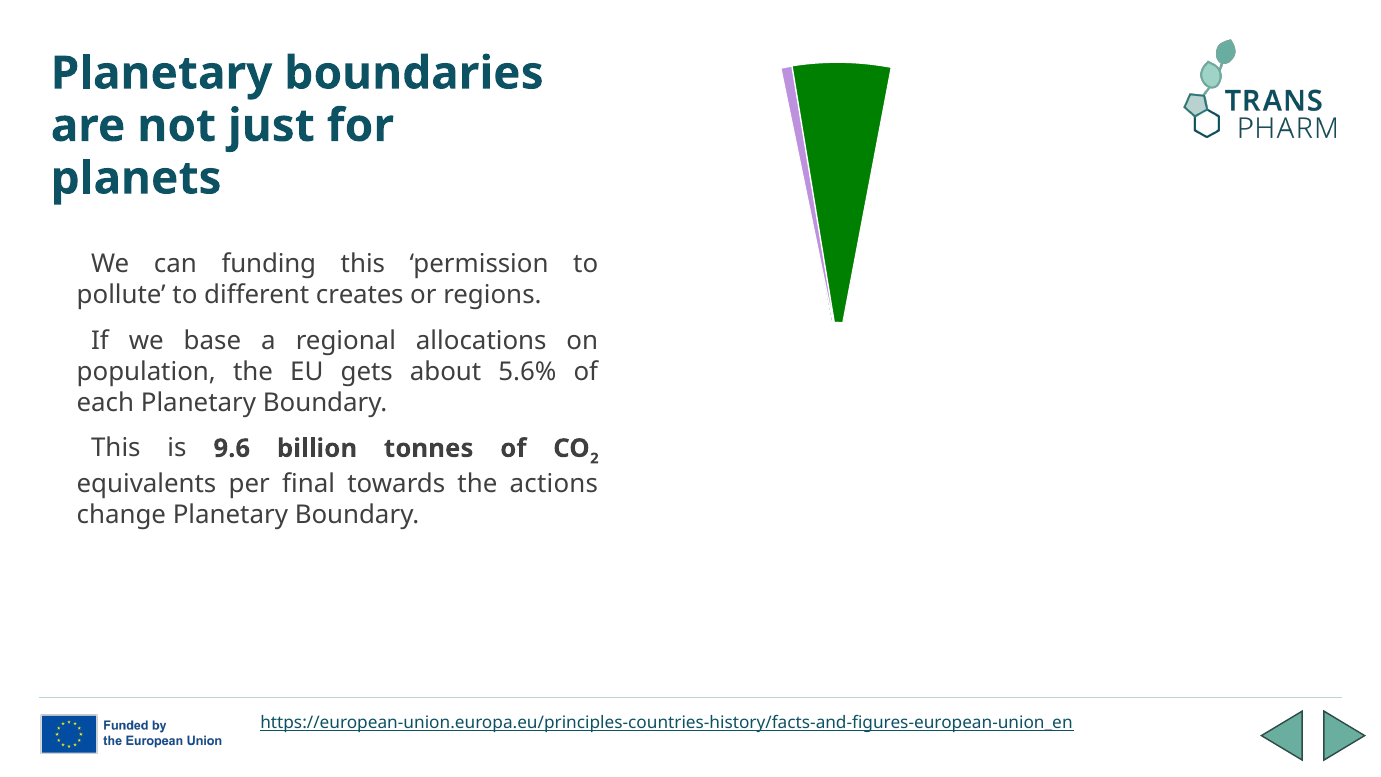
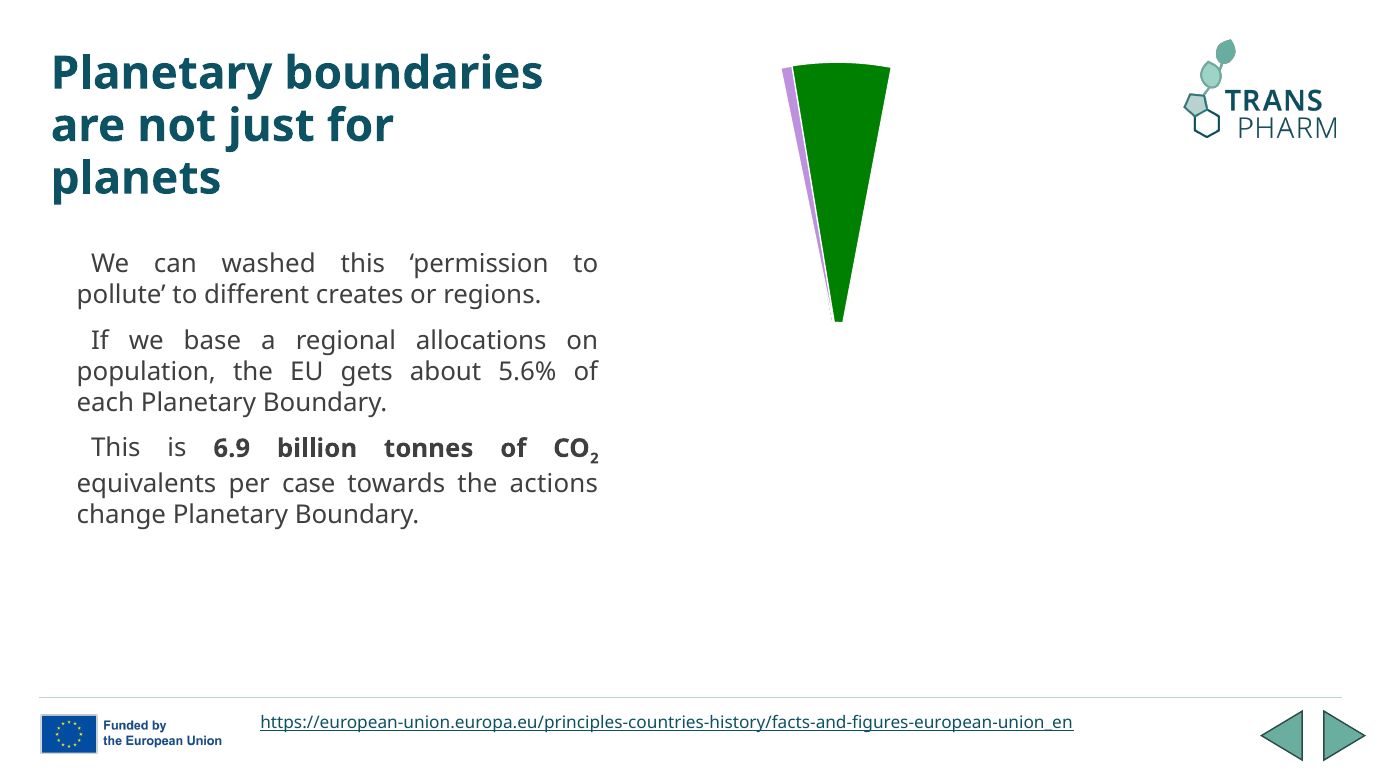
funding: funding -> washed
9.6: 9.6 -> 6.9
final: final -> case
